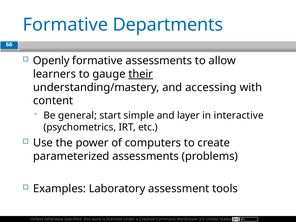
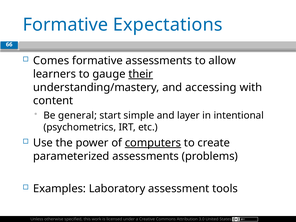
Departments: Departments -> Expectations
Openly: Openly -> Comes
interactive: interactive -> intentional
computers underline: none -> present
